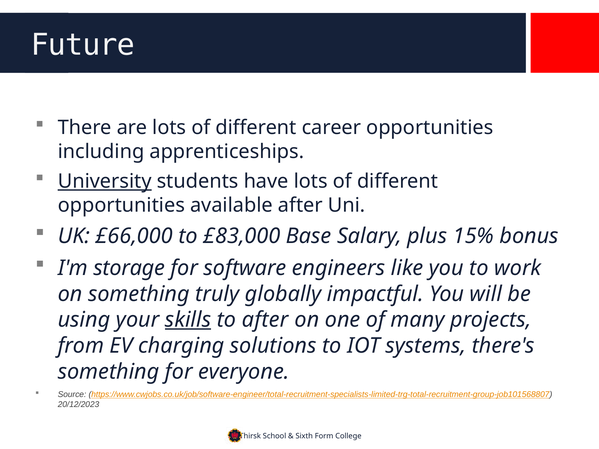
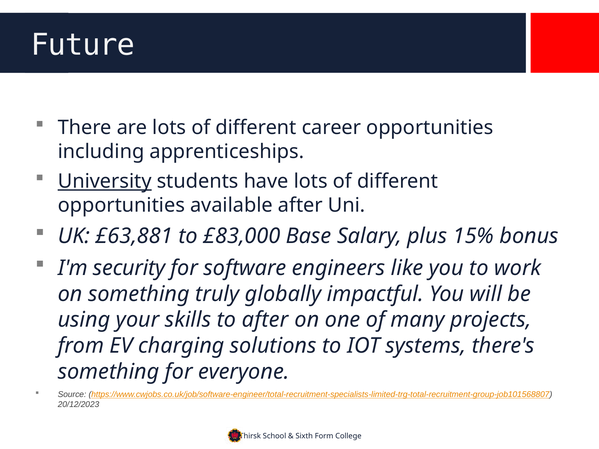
£66,000: £66,000 -> £63,881
storage: storage -> security
skills underline: present -> none
